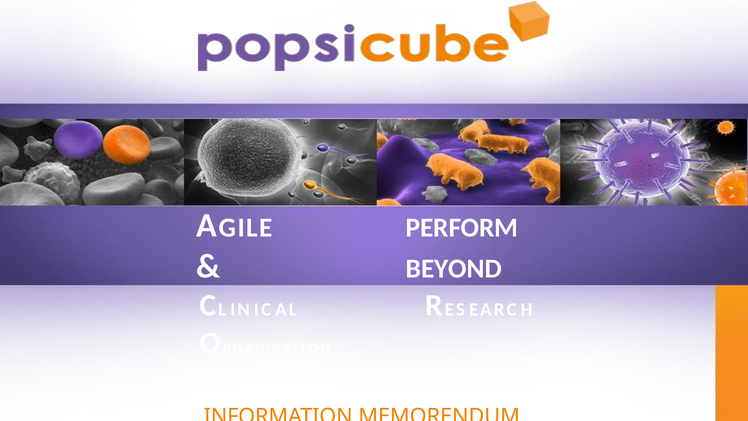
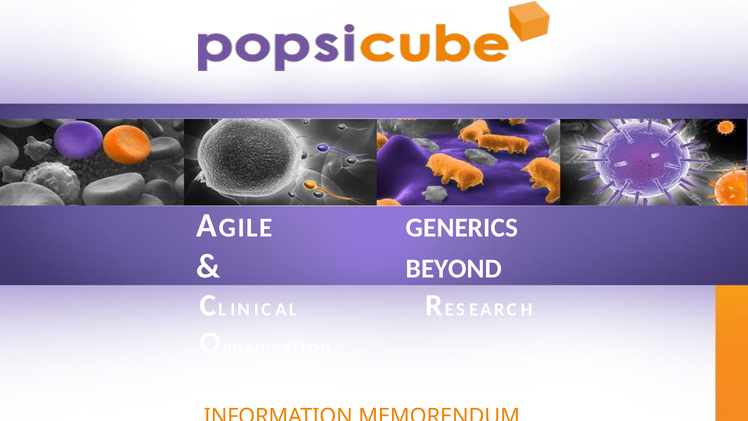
PERFORM: PERFORM -> GENERICS
